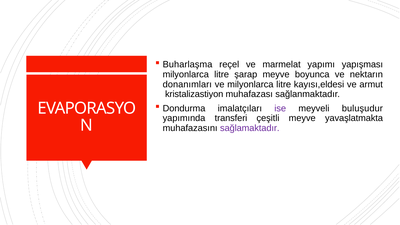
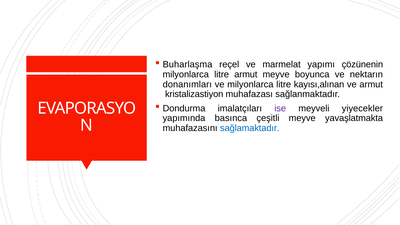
yapışması: yapışması -> çözünenin
litre şarap: şarap -> armut
kayısı,eldesi: kayısı,eldesi -> kayısı,alınan
buluşudur: buluşudur -> yiyecekler
transferi: transferi -> basınca
sağlamaktadır colour: purple -> blue
